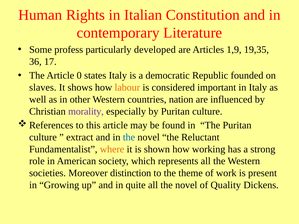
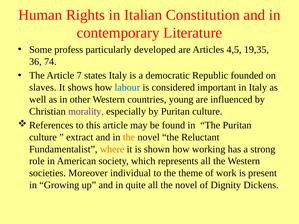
1,9: 1,9 -> 4,5
17: 17 -> 74
0: 0 -> 7
labour colour: orange -> blue
nation: nation -> young
the at (129, 137) colour: blue -> orange
distinction: distinction -> individual
Quality: Quality -> Dignity
